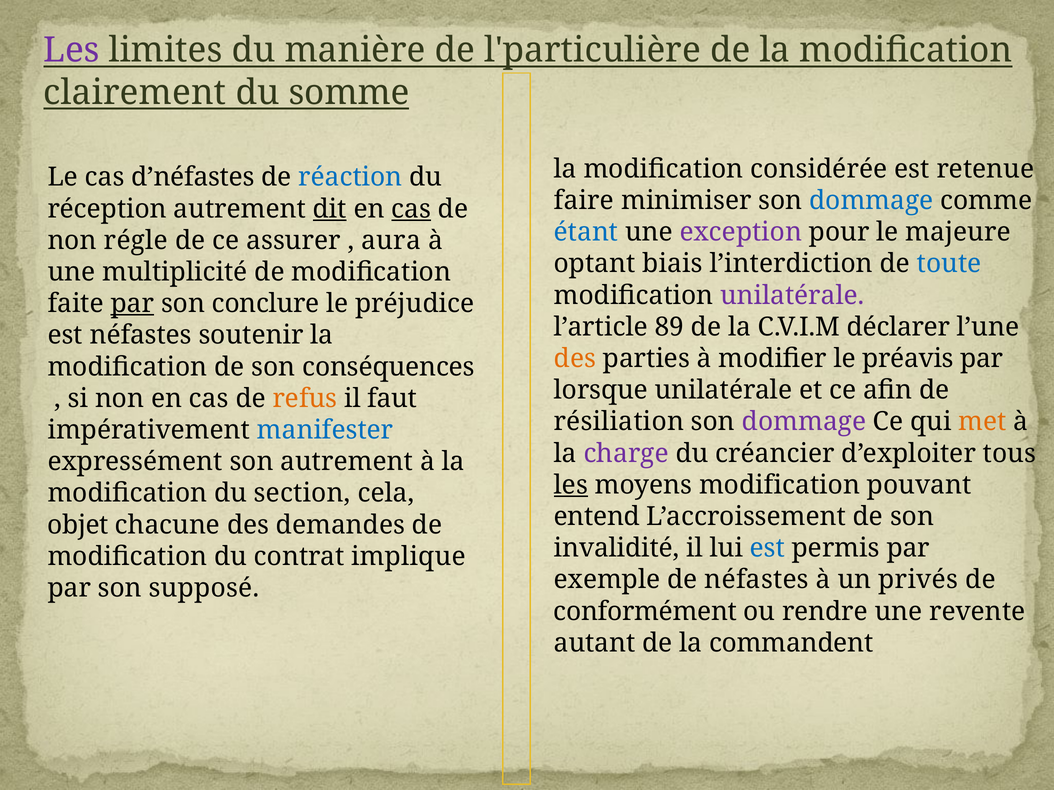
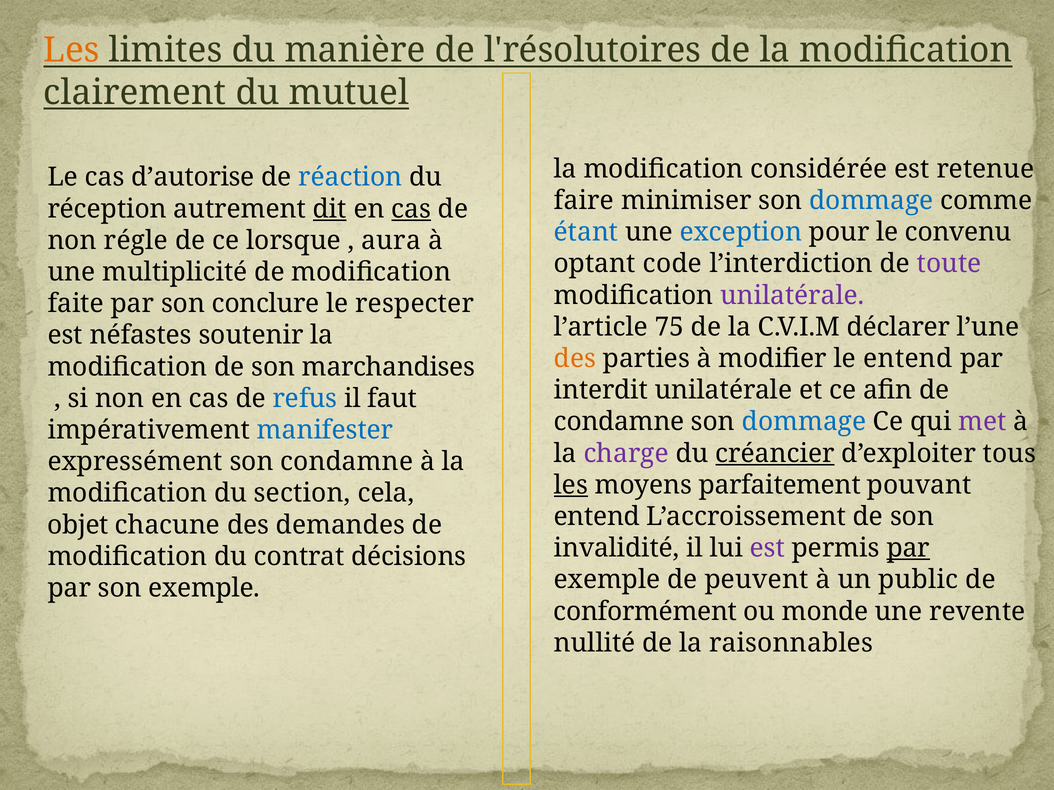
Les at (72, 50) colour: purple -> orange
l'particulière: l'particulière -> l'résolutoires
somme: somme -> mutuel
d’néfastes: d’néfastes -> d’autorise
exception colour: purple -> blue
majeure: majeure -> convenu
assurer: assurer -> lorsque
biais: biais -> code
toute colour: blue -> purple
par at (132, 304) underline: present -> none
préjudice: préjudice -> respecter
89: 89 -> 75
le préavis: préavis -> entend
conséquences: conséquences -> marchandises
lorsque: lorsque -> interdit
refus colour: orange -> blue
résiliation at (619, 422): résiliation -> condamne
dommage at (804, 422) colour: purple -> blue
met colour: orange -> purple
créancier underline: none -> present
son autrement: autrement -> condamne
moyens modification: modification -> parfaitement
est at (767, 548) colour: blue -> purple
par at (908, 548) underline: none -> present
implique: implique -> décisions
de néfastes: néfastes -> peuvent
privés: privés -> public
son supposé: supposé -> exemple
rendre: rendre -> monde
autant: autant -> nullité
commandent: commandent -> raisonnables
